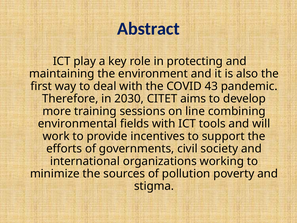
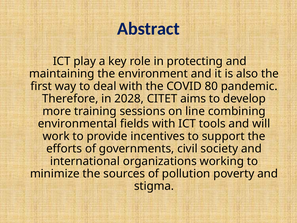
43: 43 -> 80
2030: 2030 -> 2028
